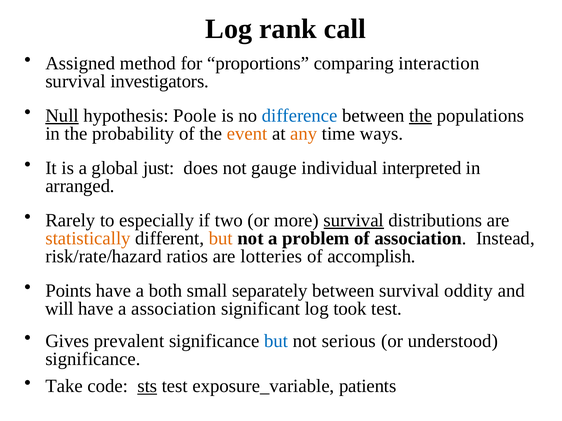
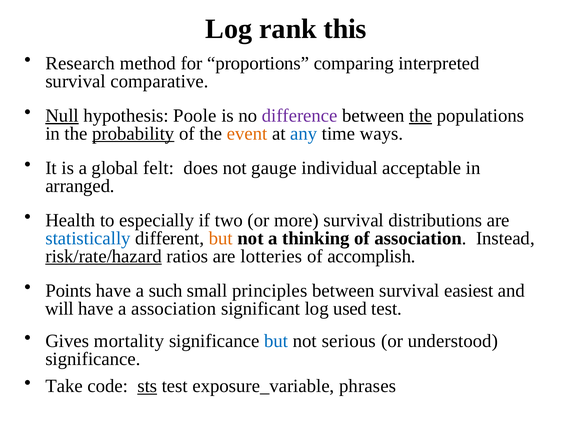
call: call -> this
Assigned: Assigned -> Research
interaction: interaction -> interpreted
investigators: investigators -> comparative
difference colour: blue -> purple
probability underline: none -> present
any colour: orange -> blue
just: just -> felt
interpreted: interpreted -> acceptable
Rarely: Rarely -> Health
survival at (354, 220) underline: present -> none
statistically colour: orange -> blue
problem: problem -> thinking
risk/rate/hazard underline: none -> present
both: both -> such
separately: separately -> principles
oddity: oddity -> easiest
took: took -> used
prevalent: prevalent -> mortality
patients: patients -> phrases
